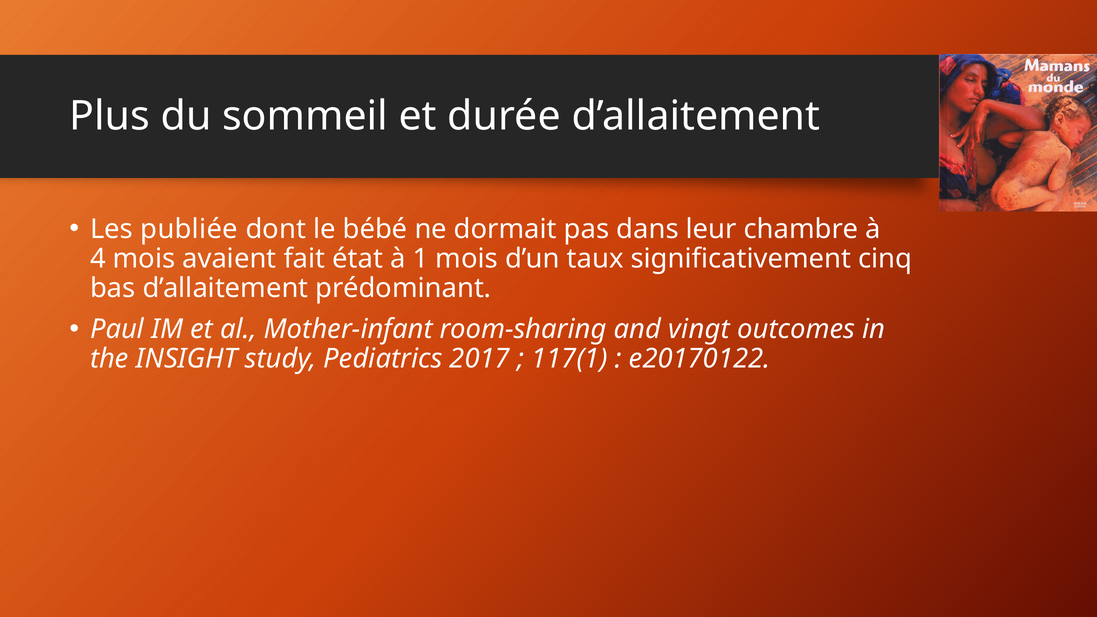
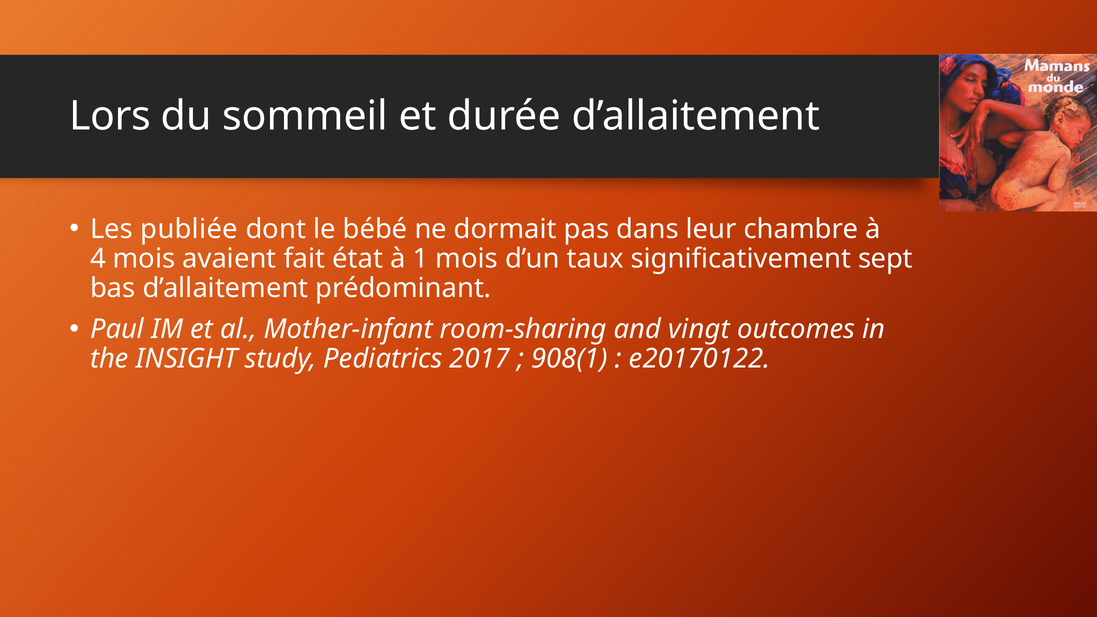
Plus: Plus -> Lors
cinq: cinq -> sept
117(1: 117(1 -> 908(1
